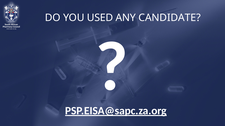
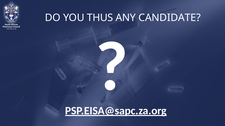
USED: USED -> THUS
